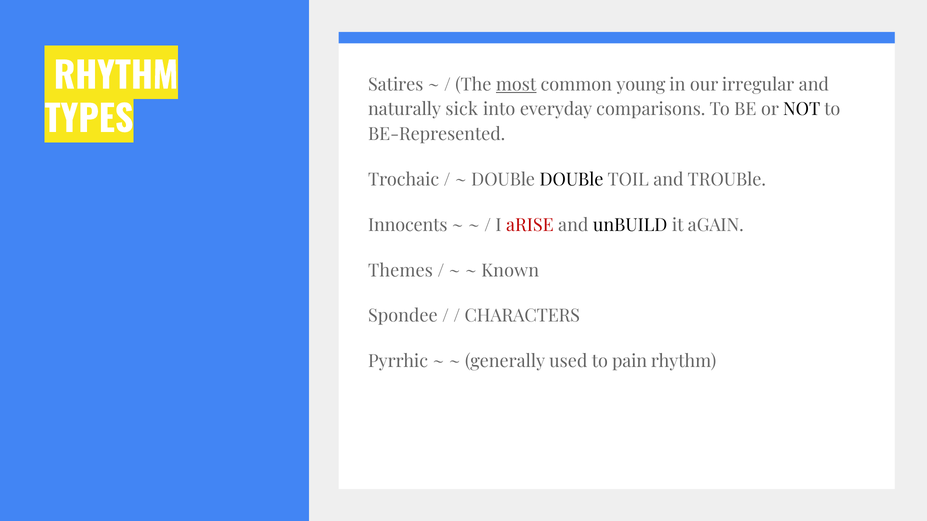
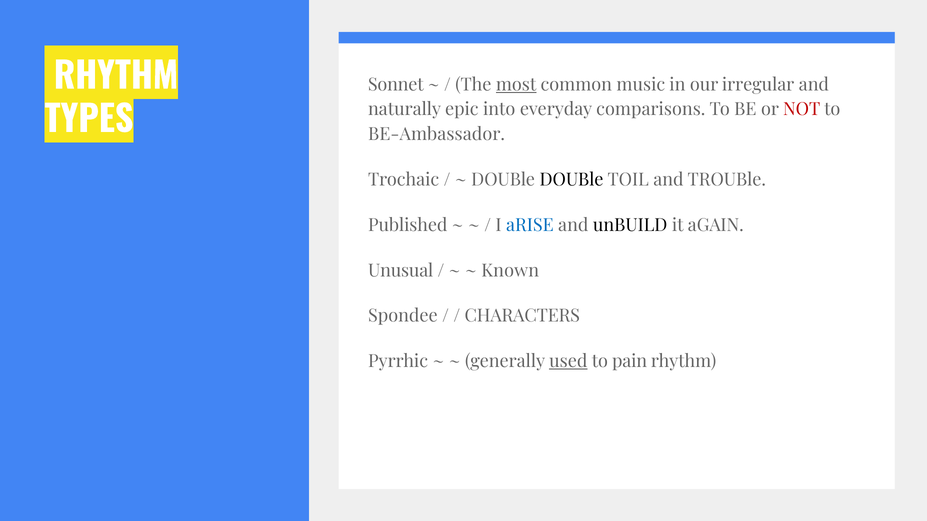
Satires: Satires -> Sonnet
young: young -> music
sick: sick -> epic
NOT colour: black -> red
BE-Represented: BE-Represented -> BE-Ambassador
Innocents: Innocents -> Published
aRISE colour: red -> blue
Themes: Themes -> Unusual
used underline: none -> present
